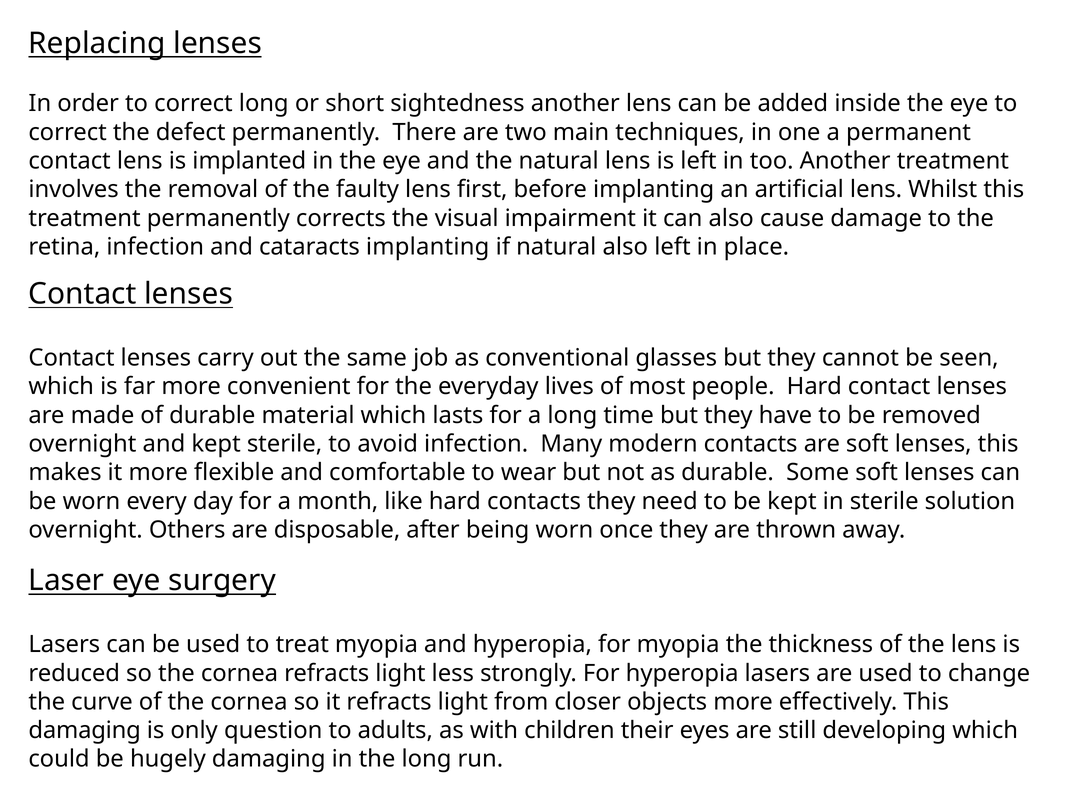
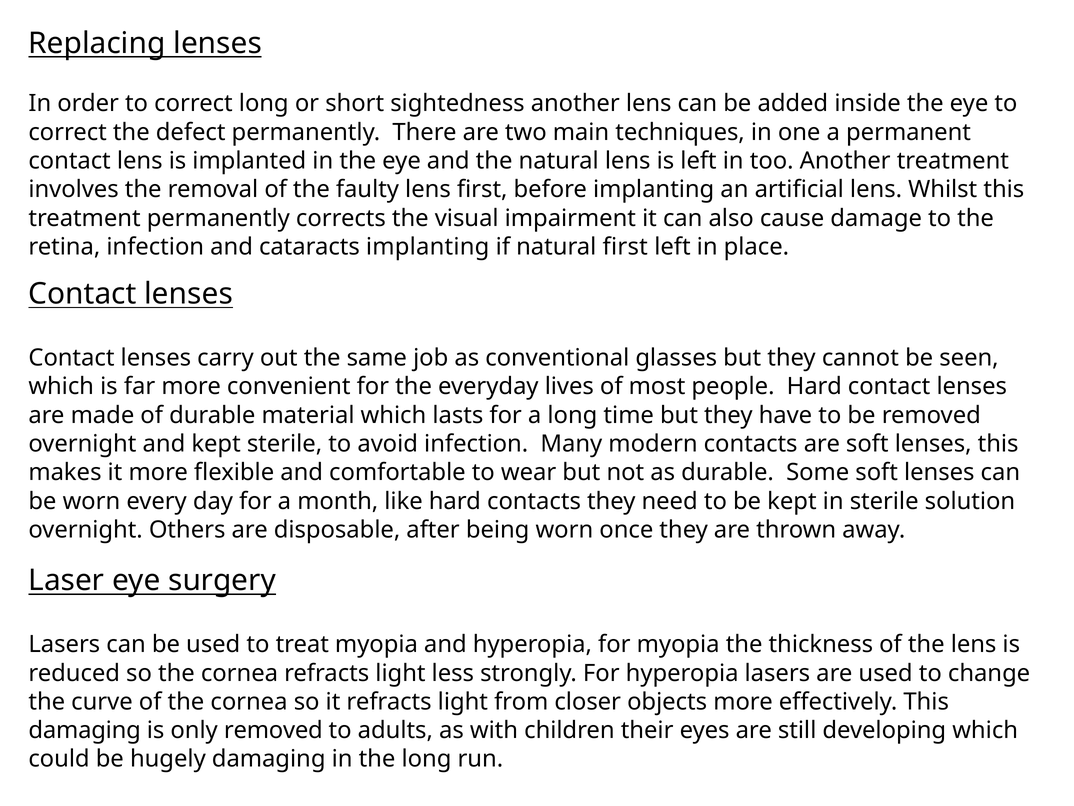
natural also: also -> first
only question: question -> removed
